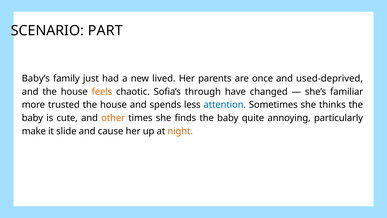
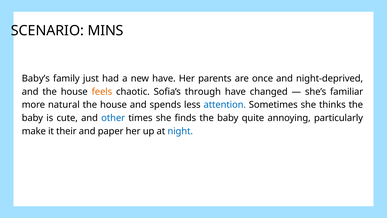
PART: PART -> MINS
new lived: lived -> have
used-deprived: used-deprived -> night-deprived
trusted: trusted -> natural
other colour: orange -> blue
slide: slide -> their
cause: cause -> paper
night colour: orange -> blue
